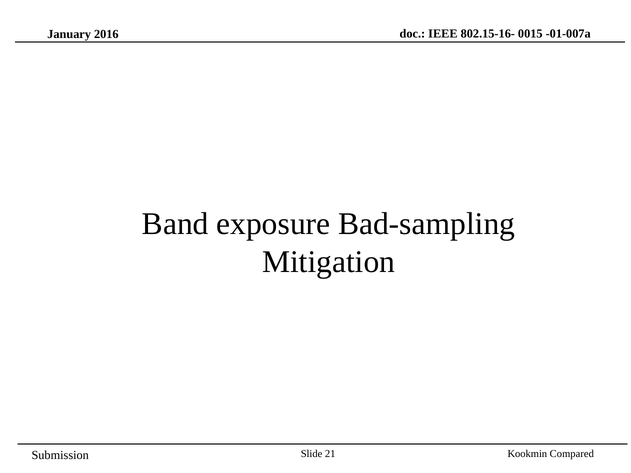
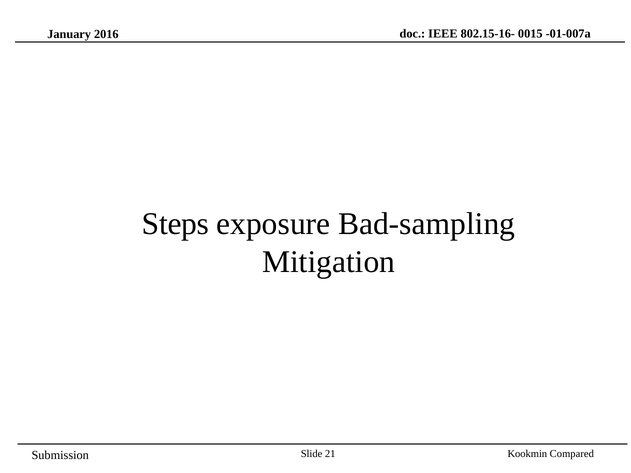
Band: Band -> Steps
